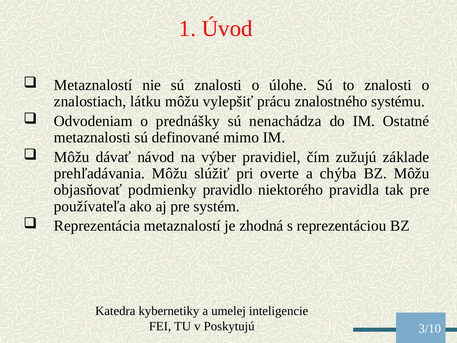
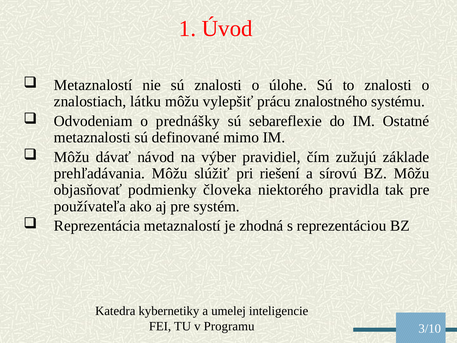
nenachádza: nenachádza -> sebareflexie
overte: overte -> riešení
chýba: chýba -> sírovú
pravidlo: pravidlo -> človeka
Poskytujú: Poskytujú -> Programu
